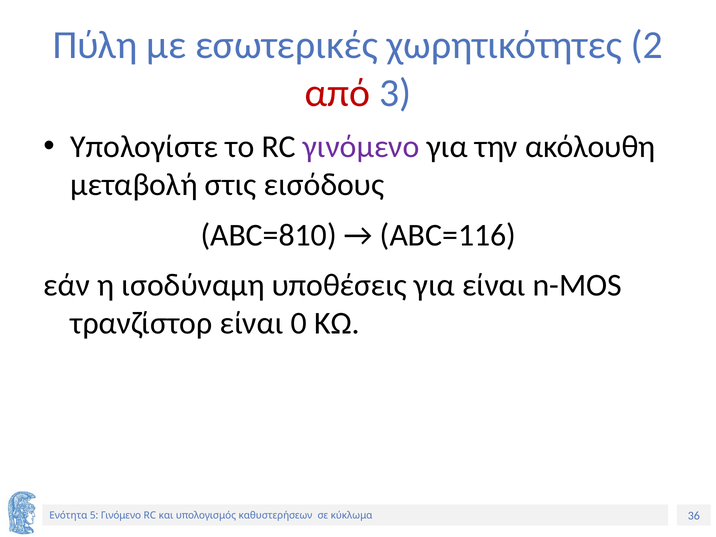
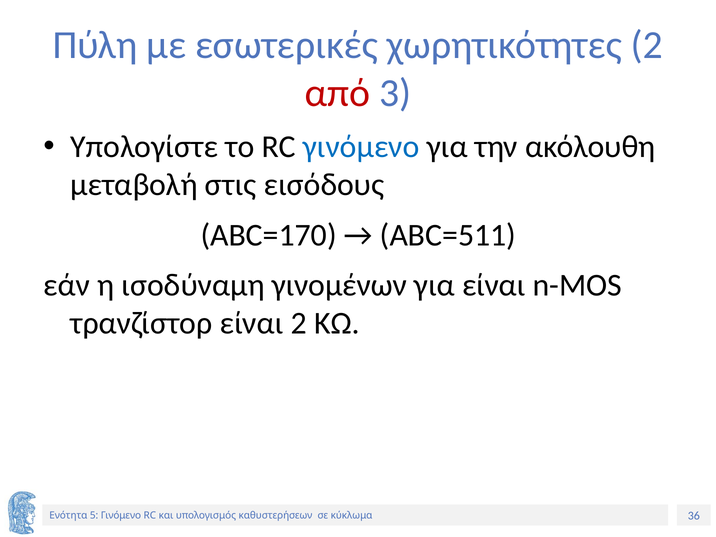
γινόμενο at (361, 147) colour: purple -> blue
ABC=810: ABC=810 -> ABC=170
ABC=116: ABC=116 -> ABC=511
υποθέσεις: υποθέσεις -> γινομένων
είναι 0: 0 -> 2
